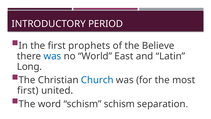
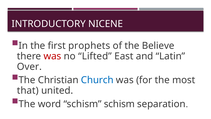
PERIOD: PERIOD -> NICENE
was at (52, 56) colour: blue -> red
World: World -> Lifted
Long: Long -> Over
first at (28, 90): first -> that
